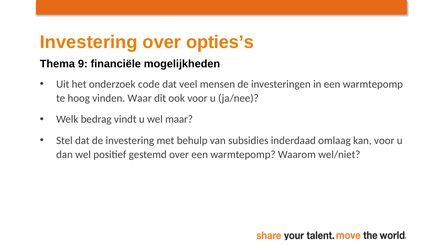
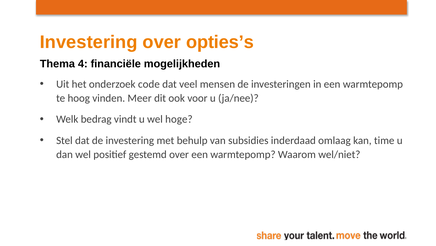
9: 9 -> 4
Waar: Waar -> Meer
maar: maar -> hoge
kan voor: voor -> time
